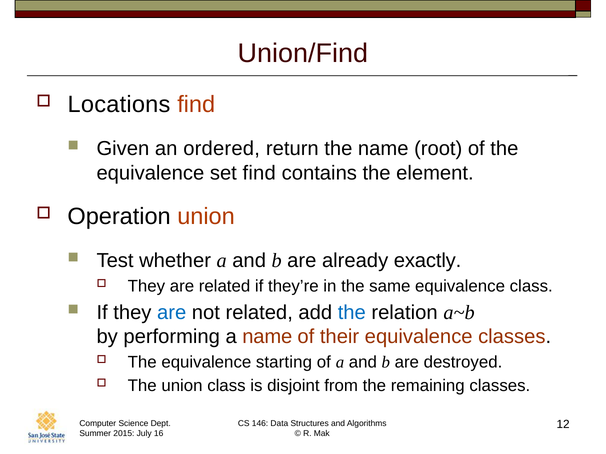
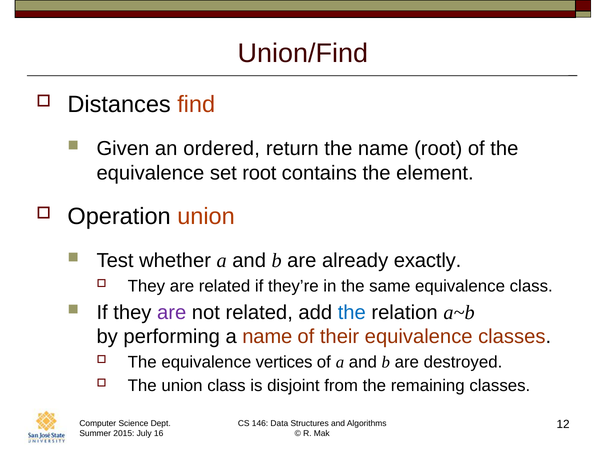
Locations: Locations -> Distances
set find: find -> root
are at (172, 313) colour: blue -> purple
starting: starting -> vertices
